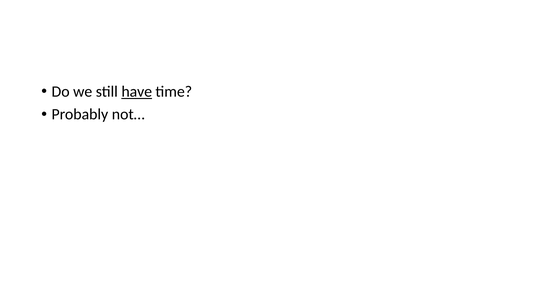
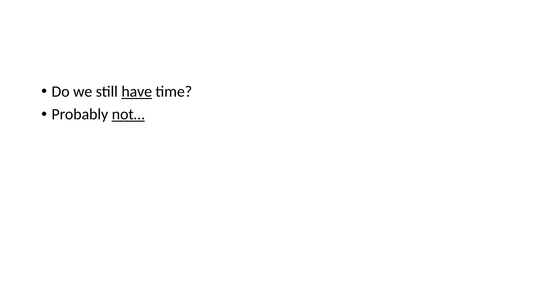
not… underline: none -> present
